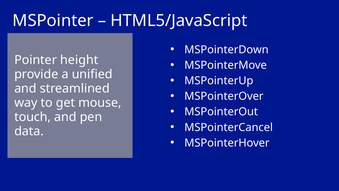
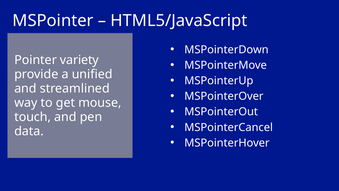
height: height -> variety
